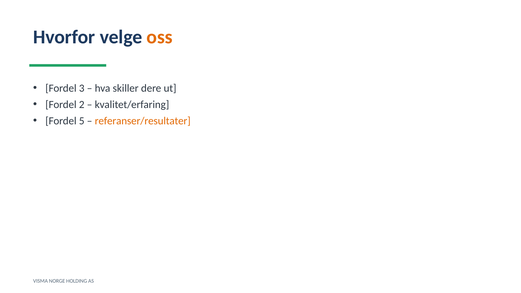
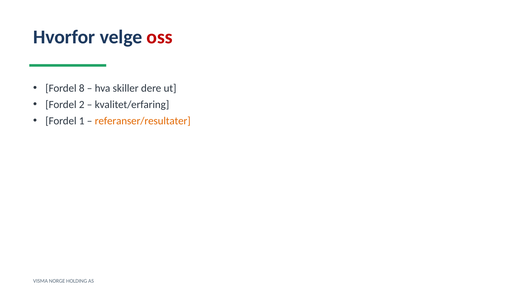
oss colour: orange -> red
3: 3 -> 8
5: 5 -> 1
